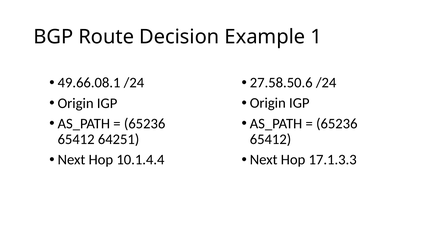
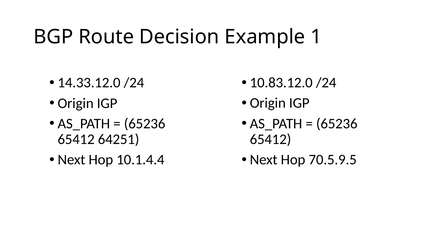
49.66.08.1: 49.66.08.1 -> 14.33.12.0
27.58.50.6: 27.58.50.6 -> 10.83.12.0
17.1.3.3: 17.1.3.3 -> 70.5.9.5
